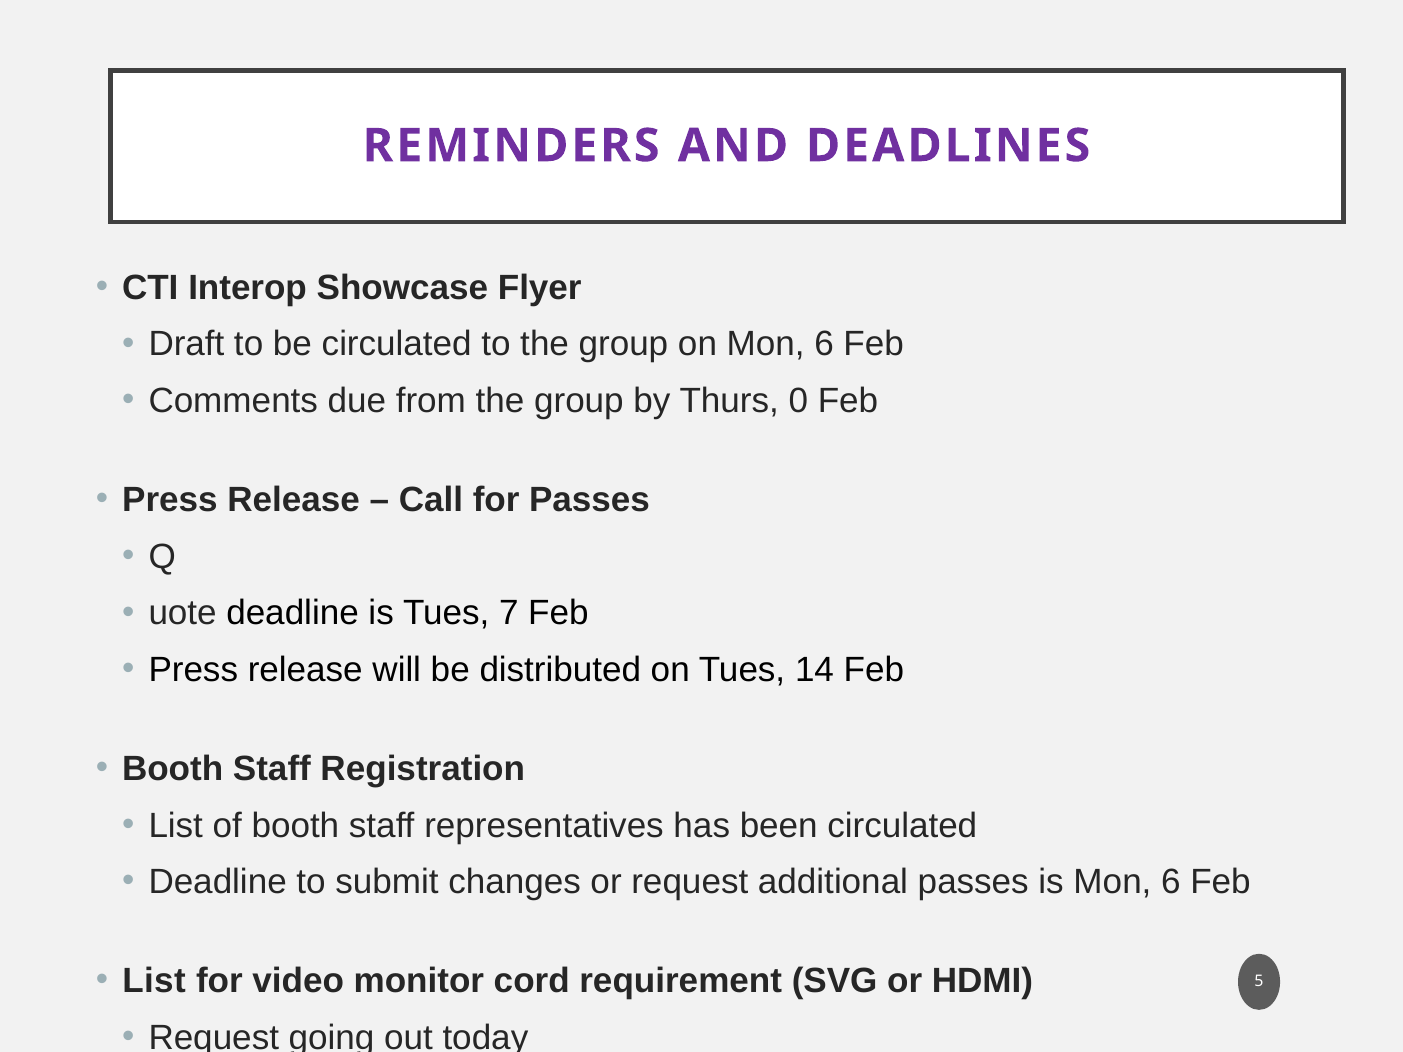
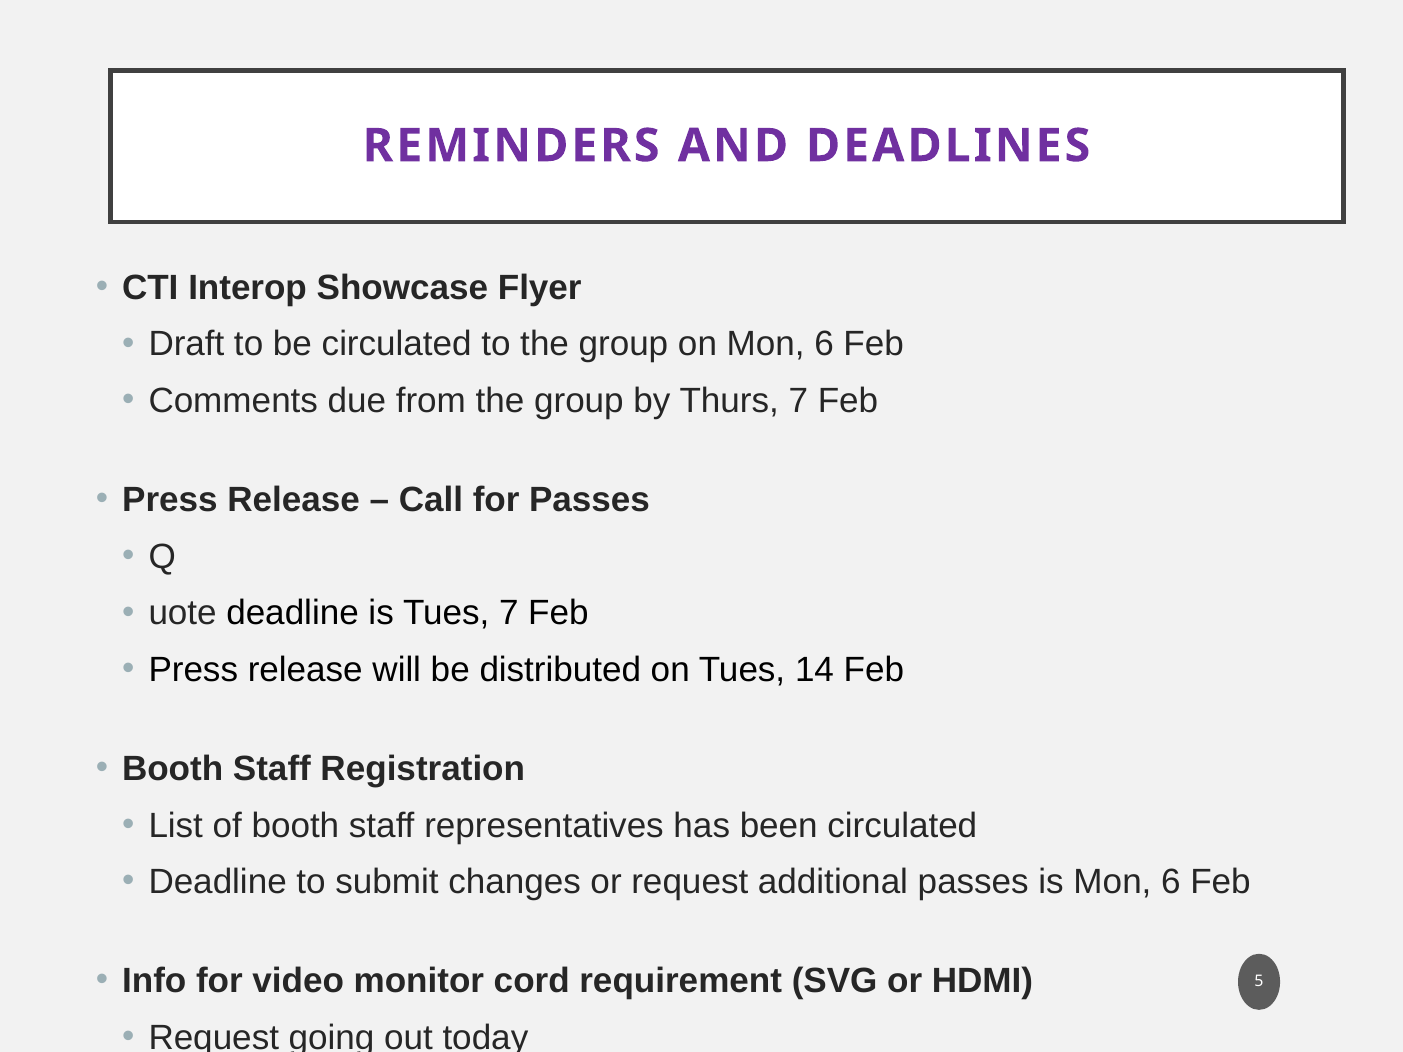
Thurs 0: 0 -> 7
List at (154, 981): List -> Info
